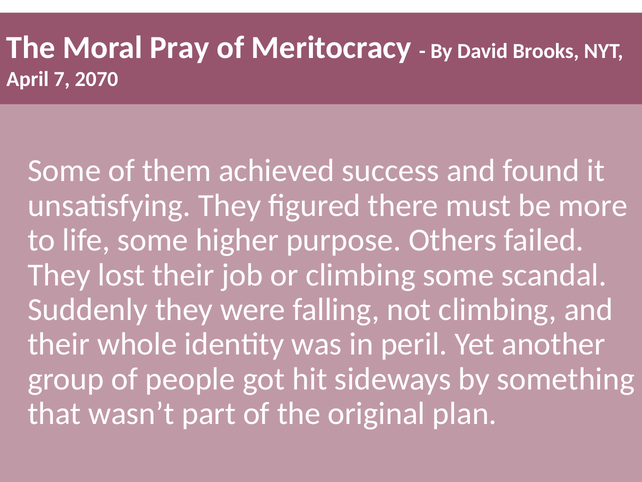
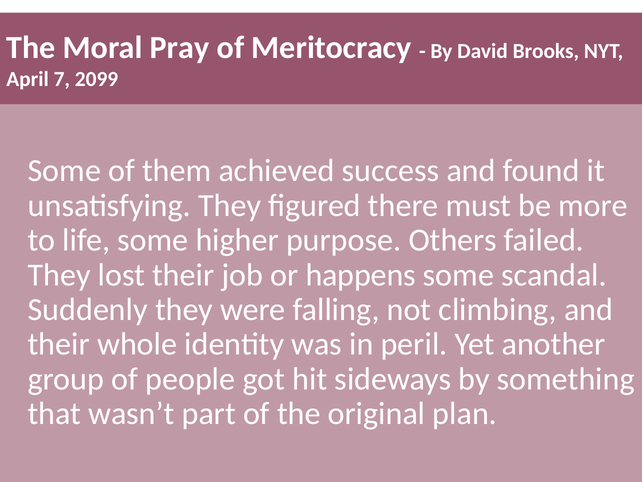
2070: 2070 -> 2099
or climbing: climbing -> happens
